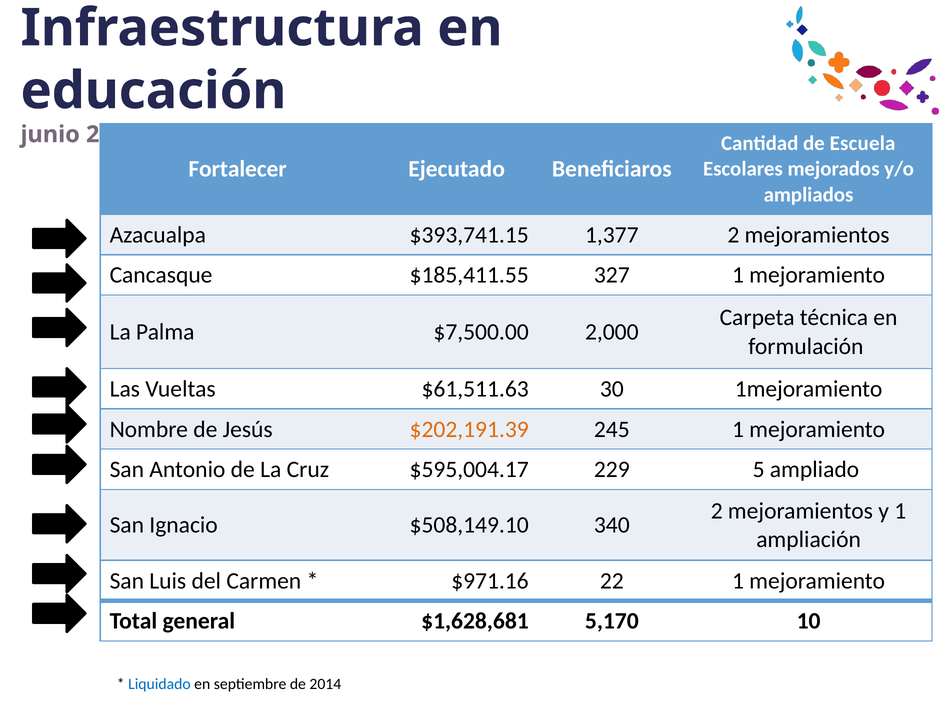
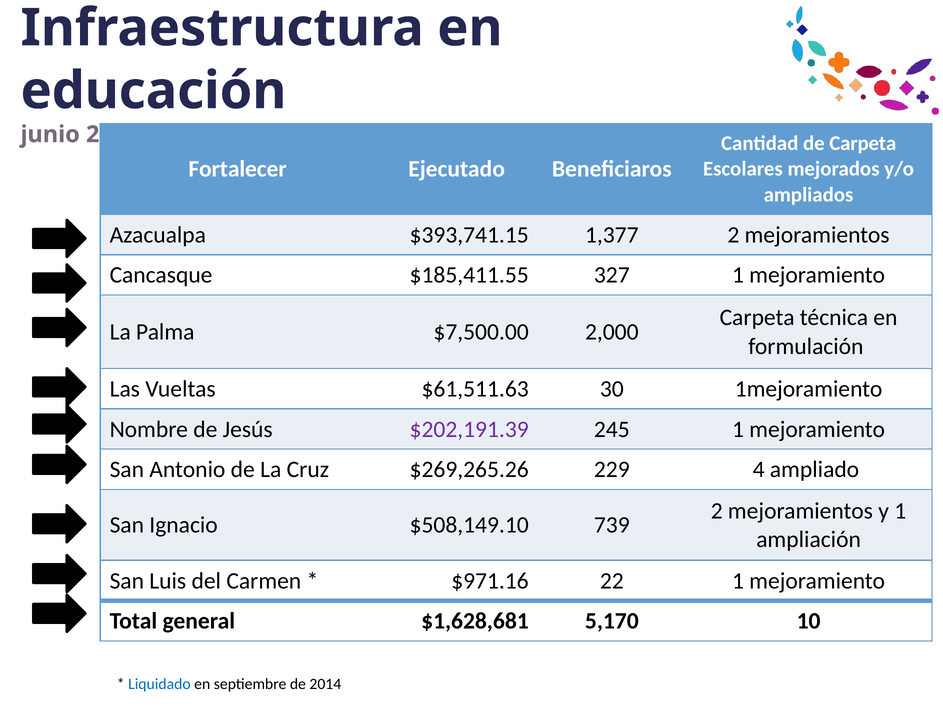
de Escuela: Escuela -> Carpeta
$202,191.39 colour: orange -> purple
$595,004.17: $595,004.17 -> $269,265.26
5: 5 -> 4
340: 340 -> 739
